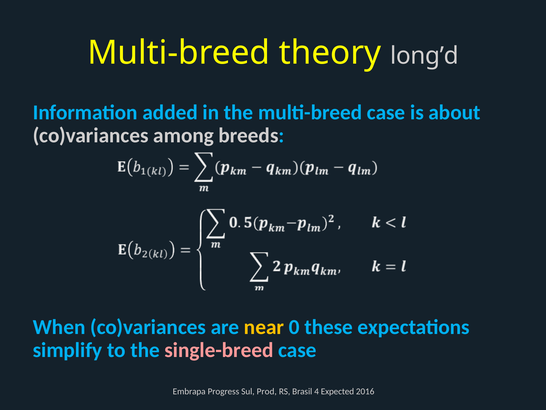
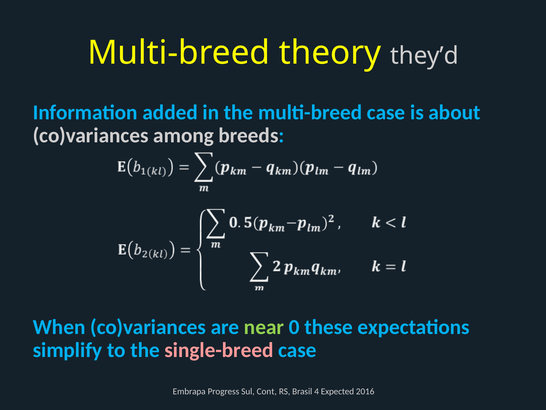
long’d: long’d -> they’d
near colour: yellow -> light green
Prod: Prod -> Cont
